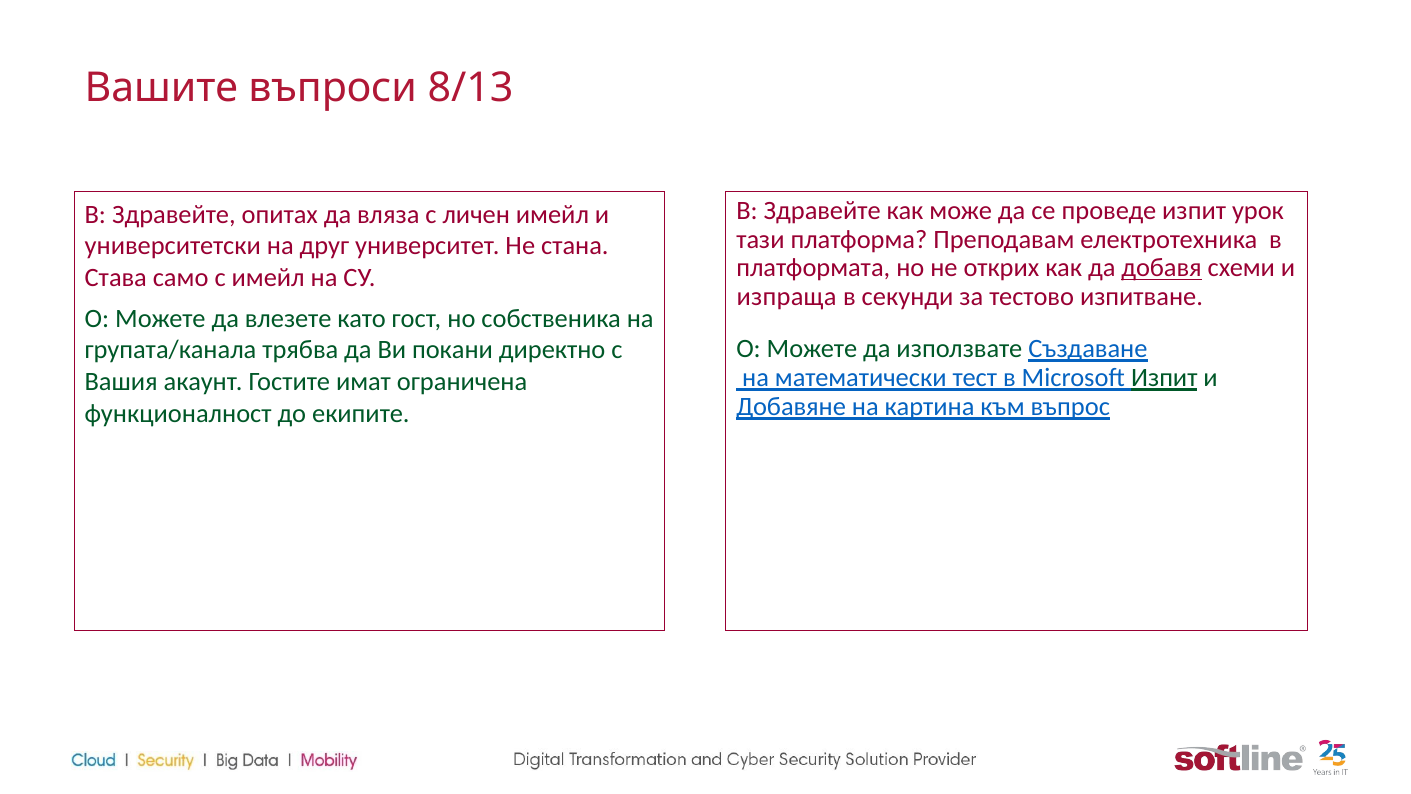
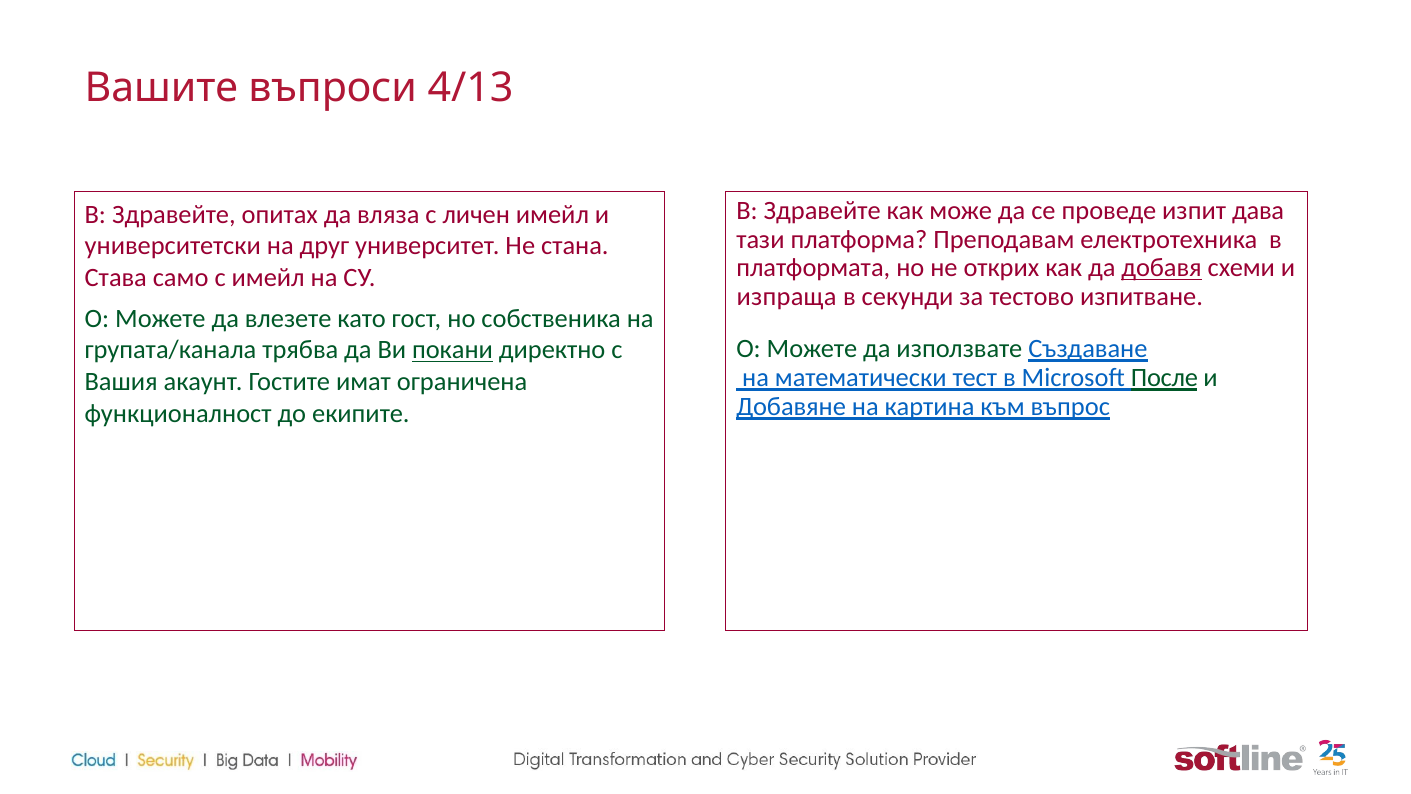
8/13: 8/13 -> 4/13
урок: урок -> дава
покани underline: none -> present
Microsoft Изпит: Изпит -> После
